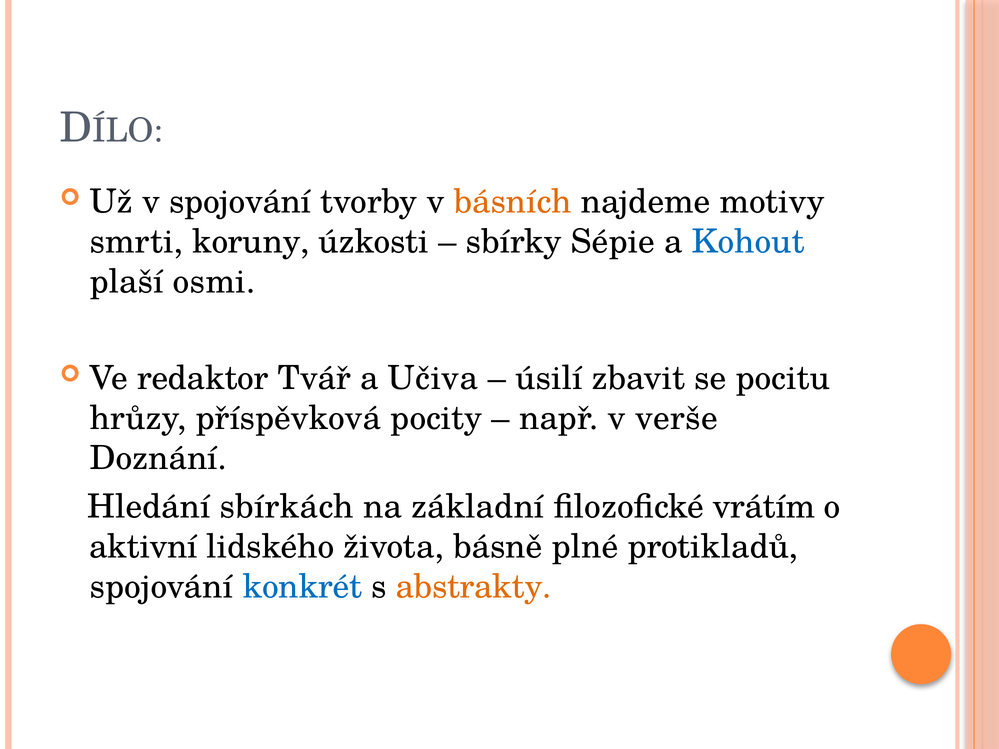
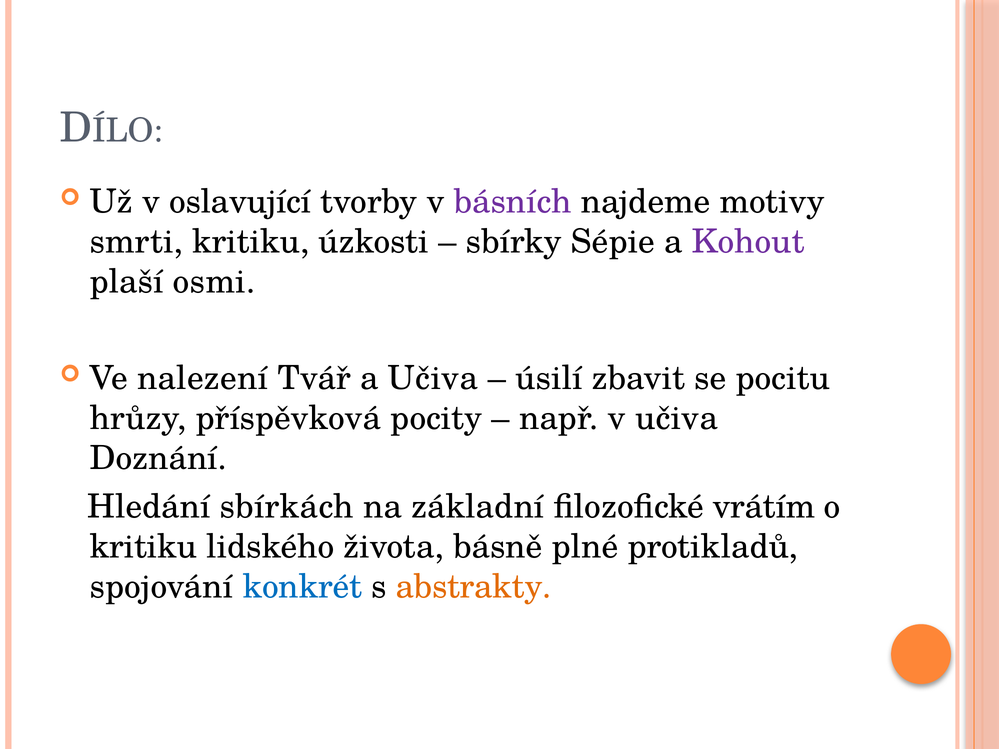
v spojování: spojování -> oslavující
básních colour: orange -> purple
smrti koruny: koruny -> kritiku
Kohout colour: blue -> purple
redaktor: redaktor -> nalezení
v verše: verše -> učiva
aktivní at (144, 547): aktivní -> kritiku
